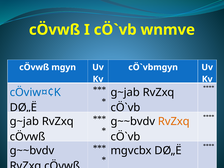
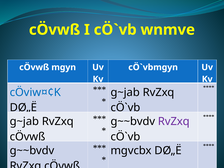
RvZxq at (174, 121) colour: orange -> purple
